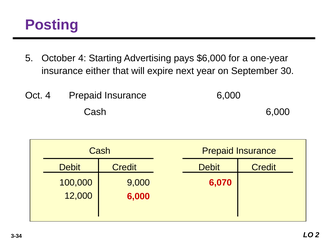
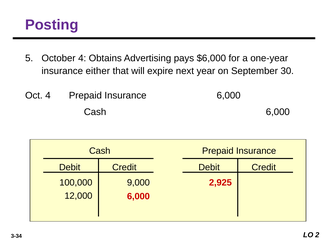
Starting: Starting -> Obtains
6,070: 6,070 -> 2,925
